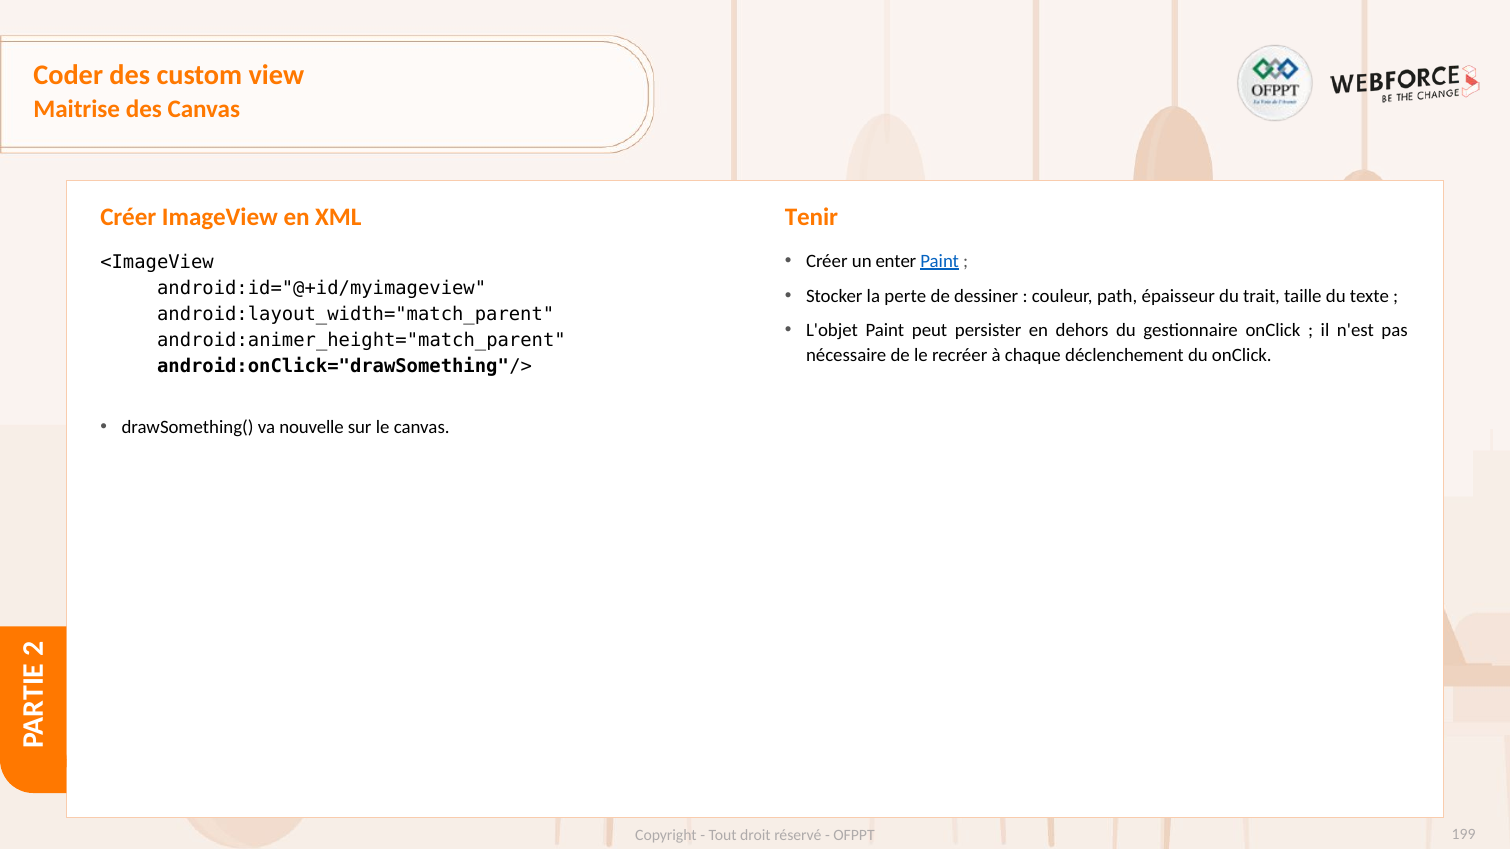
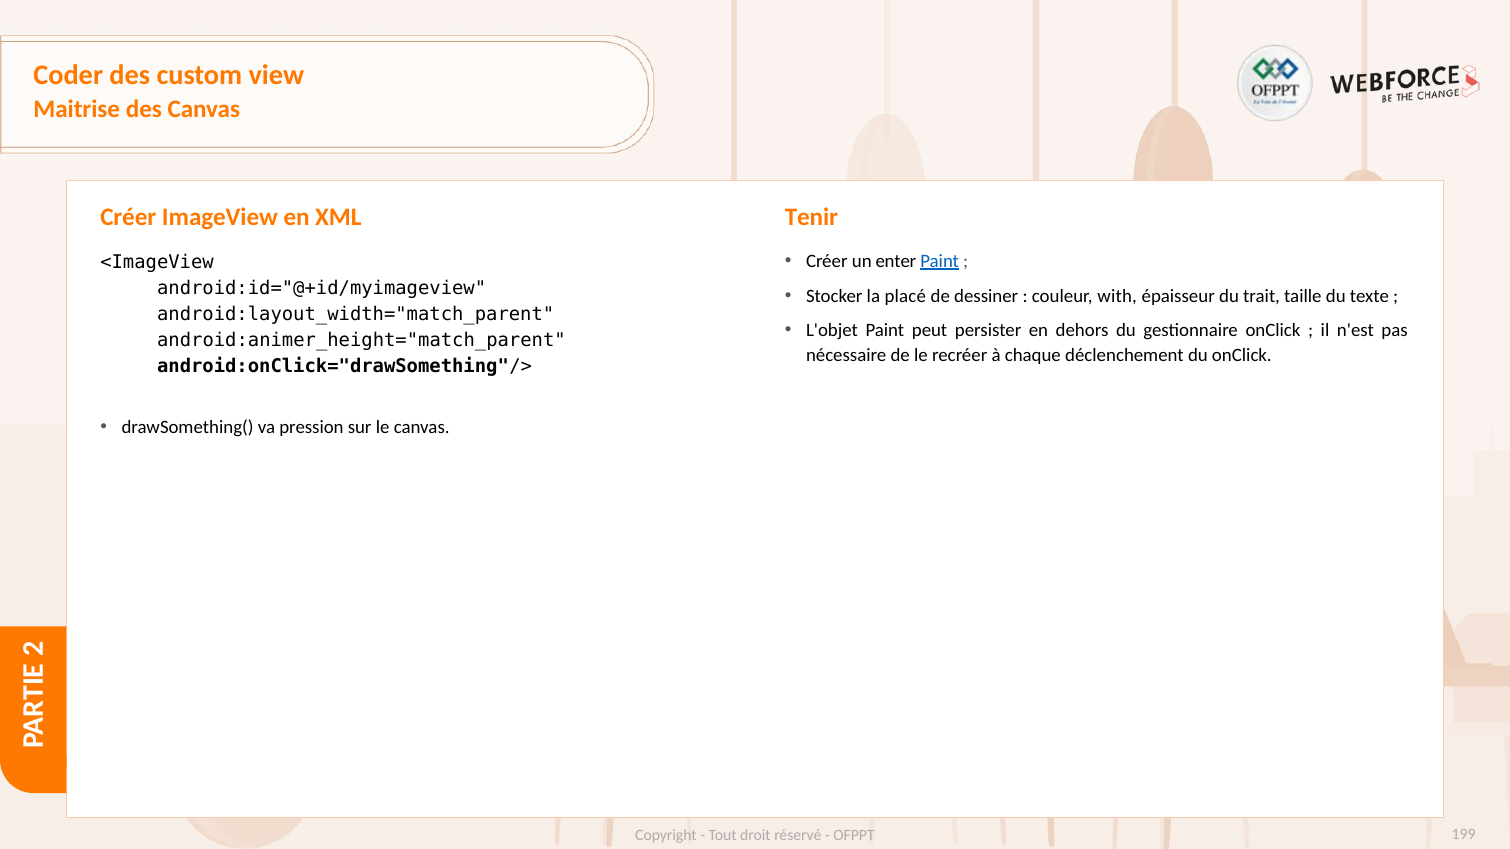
perte: perte -> placé
path: path -> with
nouvelle: nouvelle -> pression
